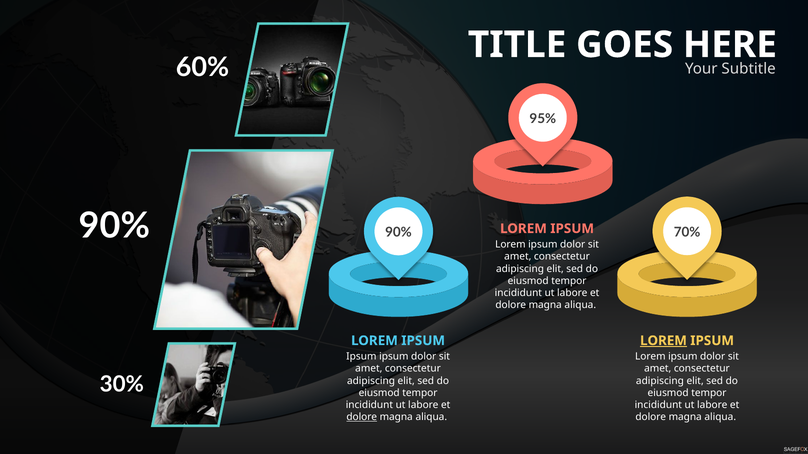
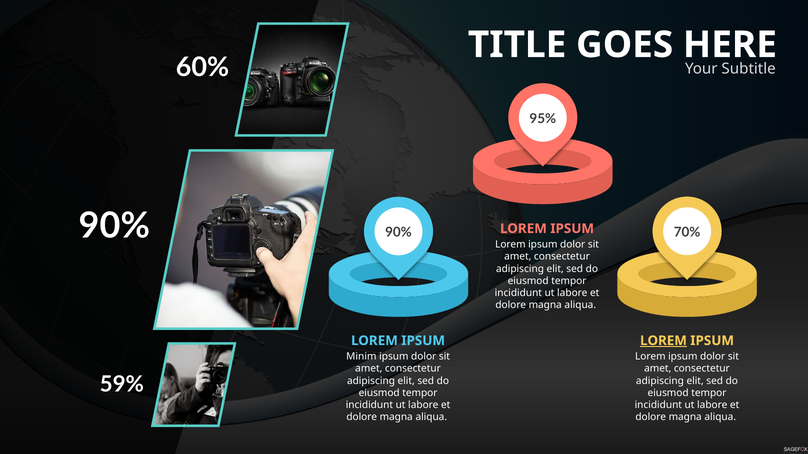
Ipsum at (361, 357): Ipsum -> Minim
30%: 30% -> 59%
dolore at (362, 418) underline: present -> none
